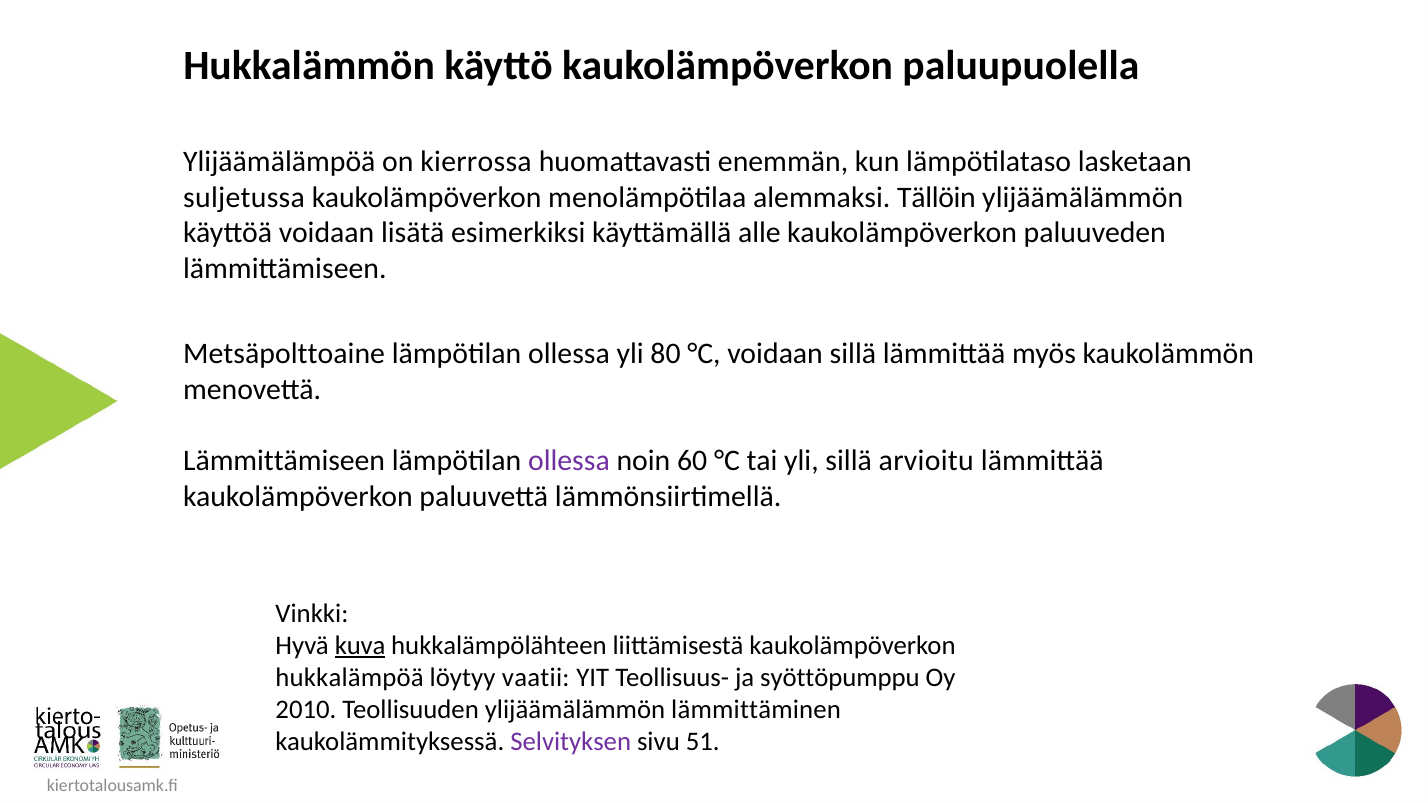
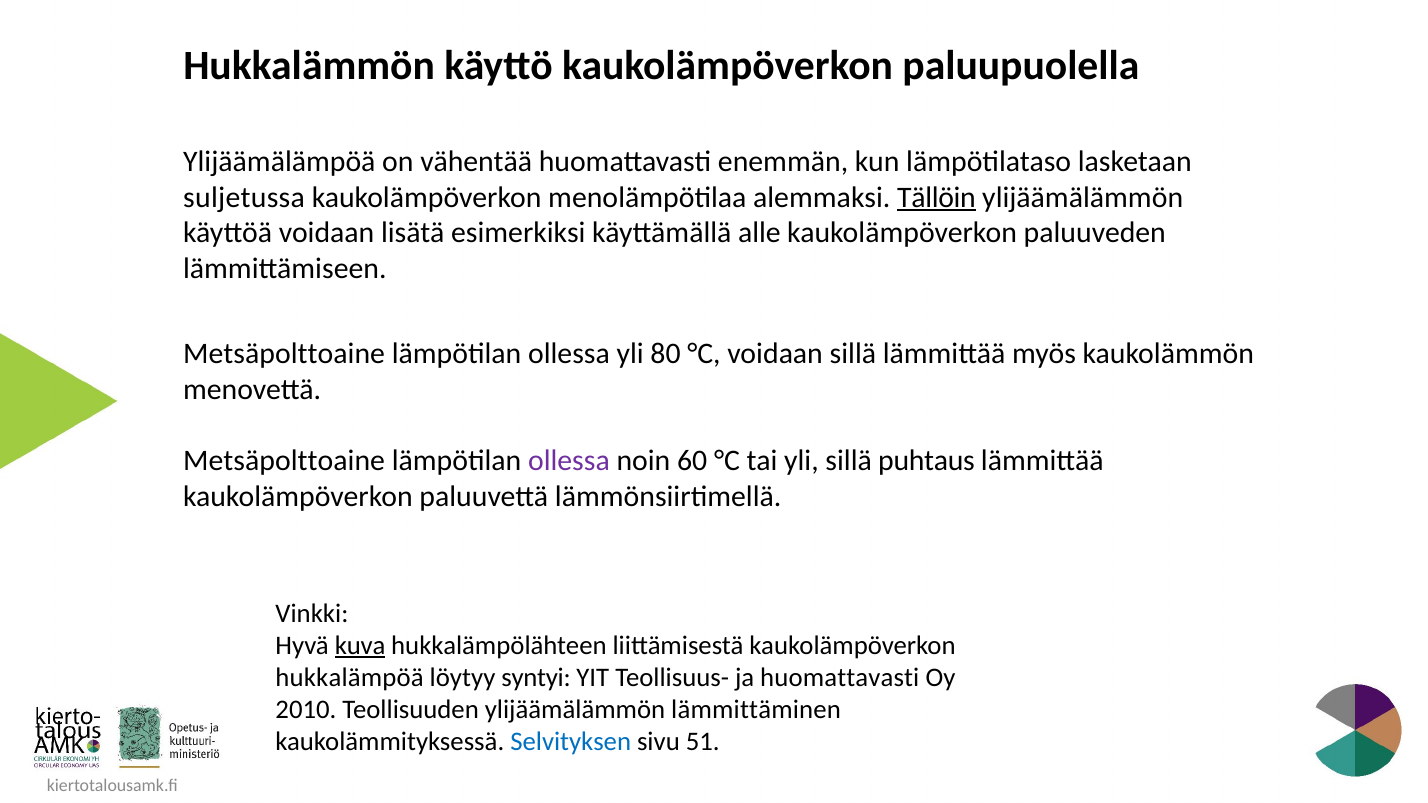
kierrossa: kierrossa -> vähentää
Tällöin underline: none -> present
Lämmittämiseen at (284, 461): Lämmittämiseen -> Metsäpolttoaine
arvioitu: arvioitu -> puhtaus
vaatii: vaatii -> syntyi
ja syöttöpumppu: syöttöpumppu -> huomattavasti
Selvityksen colour: purple -> blue
